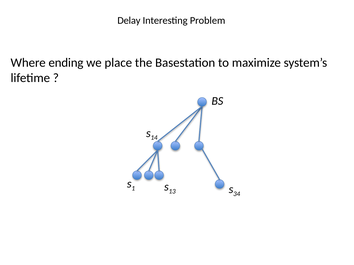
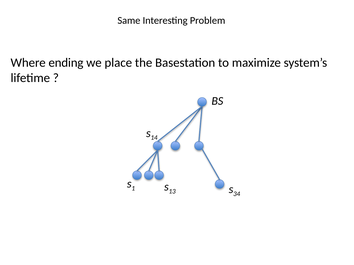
Delay: Delay -> Same
